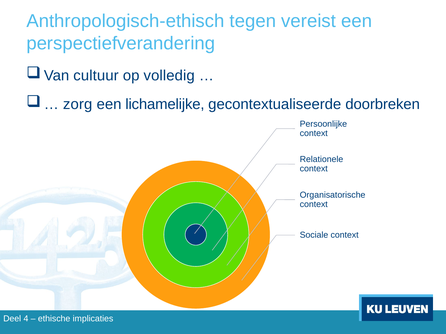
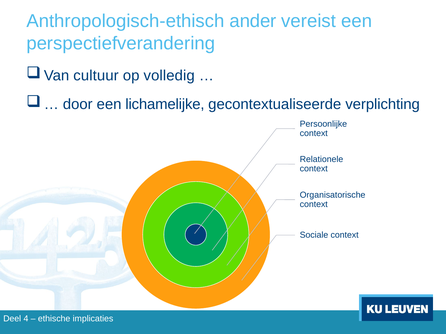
tegen: tegen -> ander
zorg: zorg -> door
doorbreken: doorbreken -> verplichting
